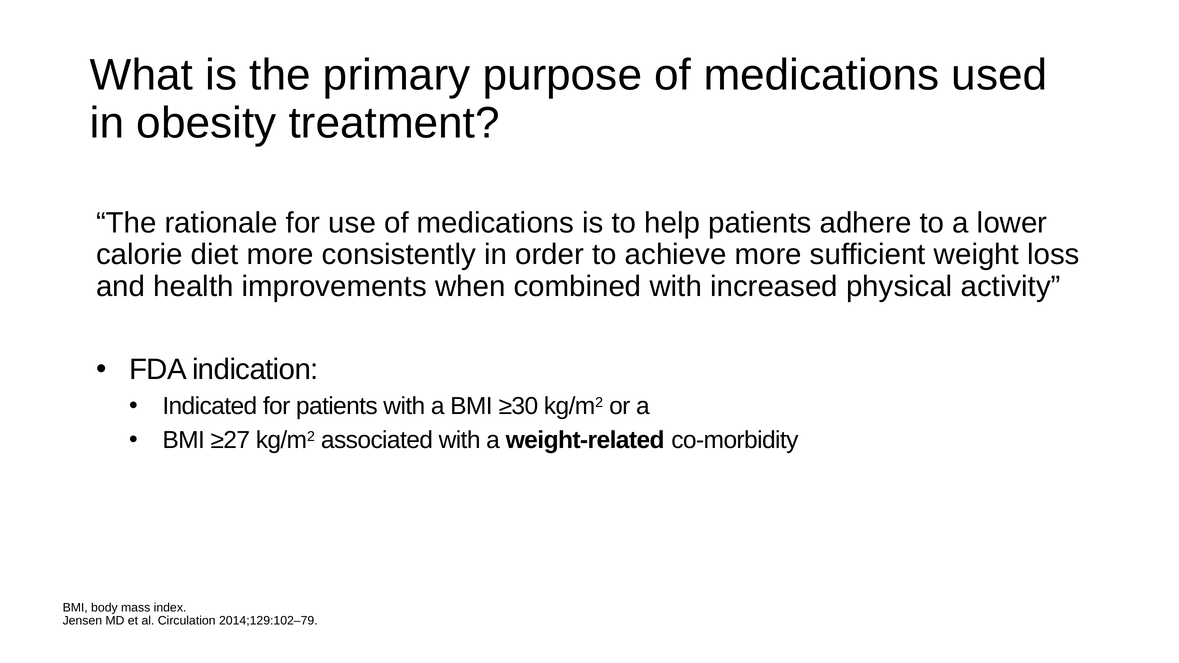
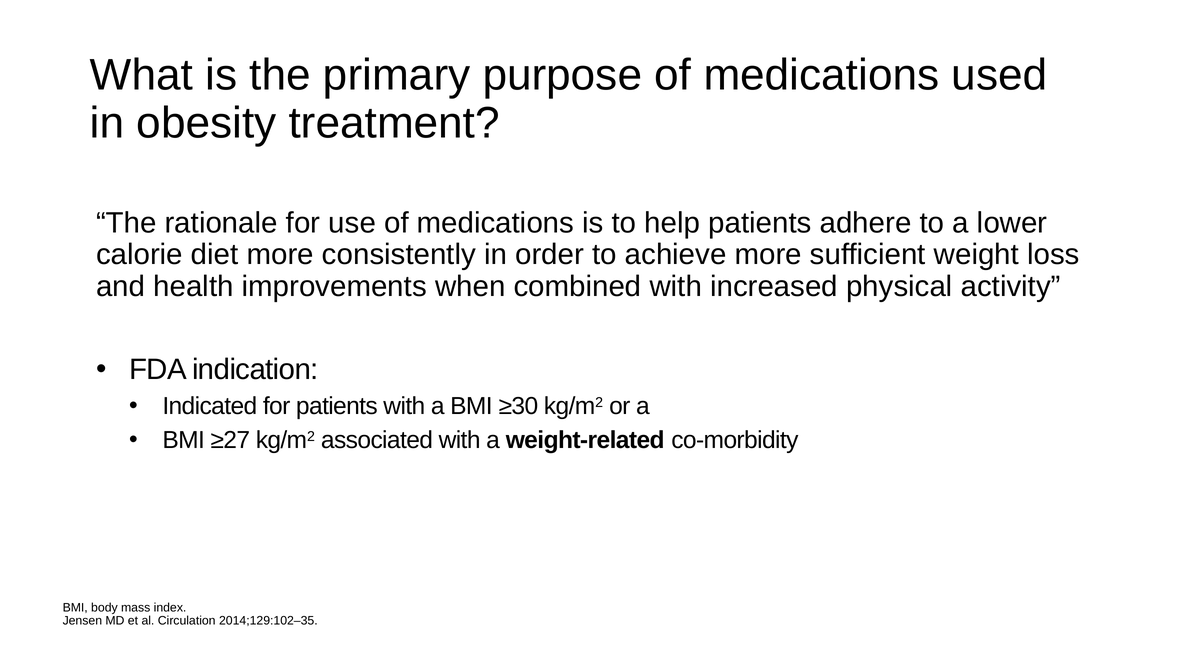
2014;129:102–79: 2014;129:102–79 -> 2014;129:102–35
